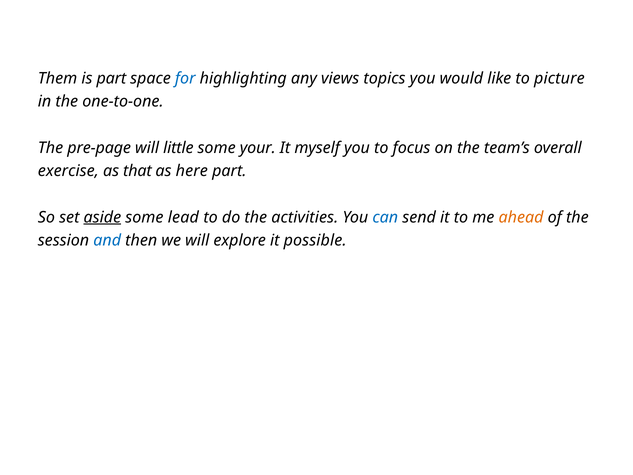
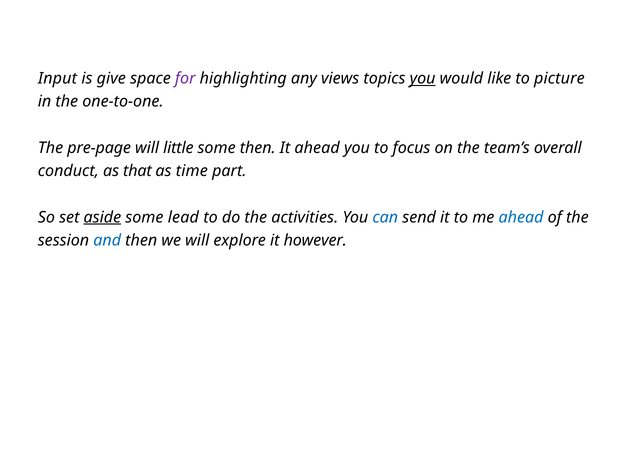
Them: Them -> Input
is part: part -> give
for colour: blue -> purple
you at (423, 78) underline: none -> present
some your: your -> then
It myself: myself -> ahead
exercise: exercise -> conduct
here: here -> time
ahead at (521, 217) colour: orange -> blue
possible: possible -> however
